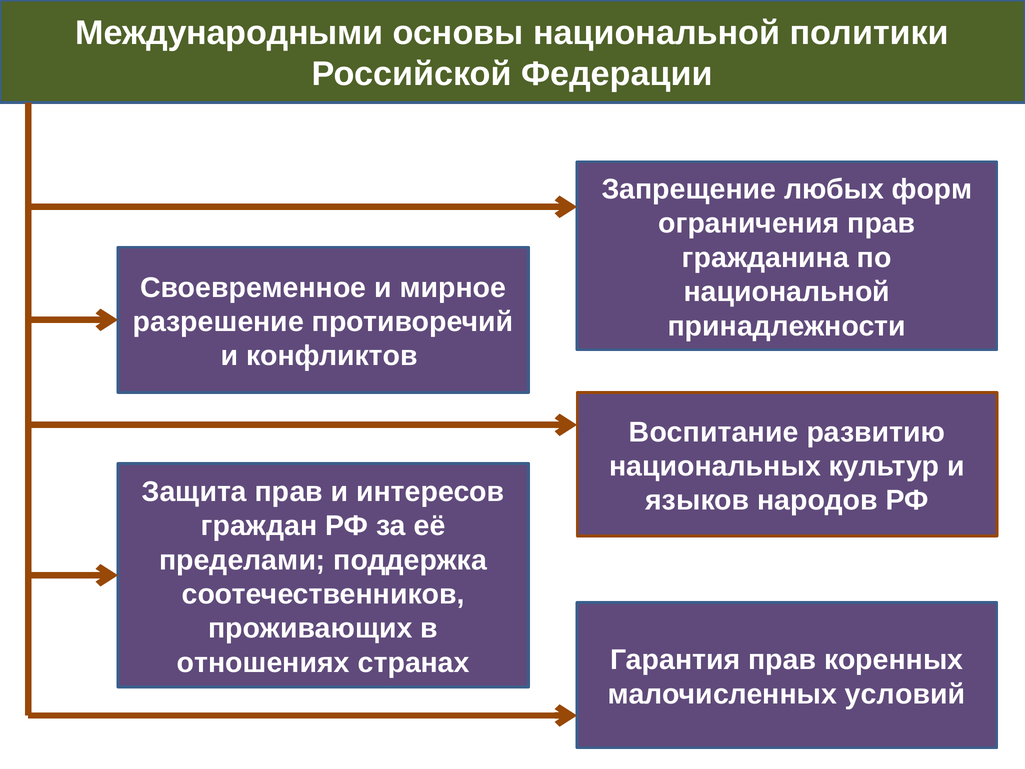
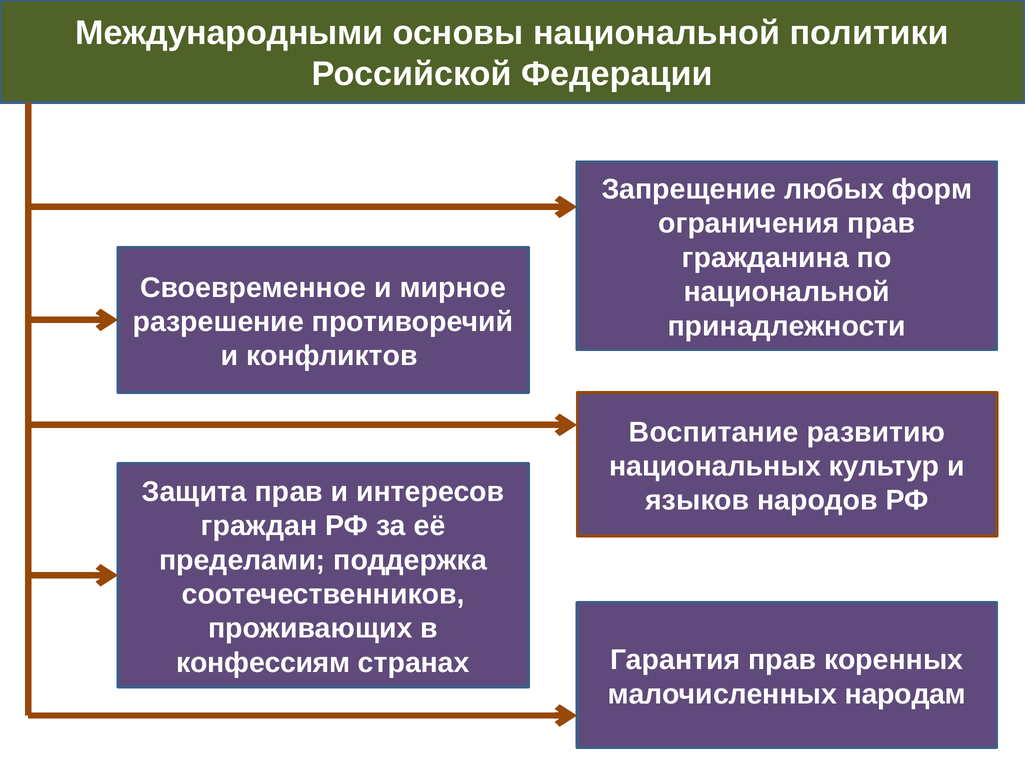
отношениях: отношениях -> конфессиям
условий: условий -> народам
